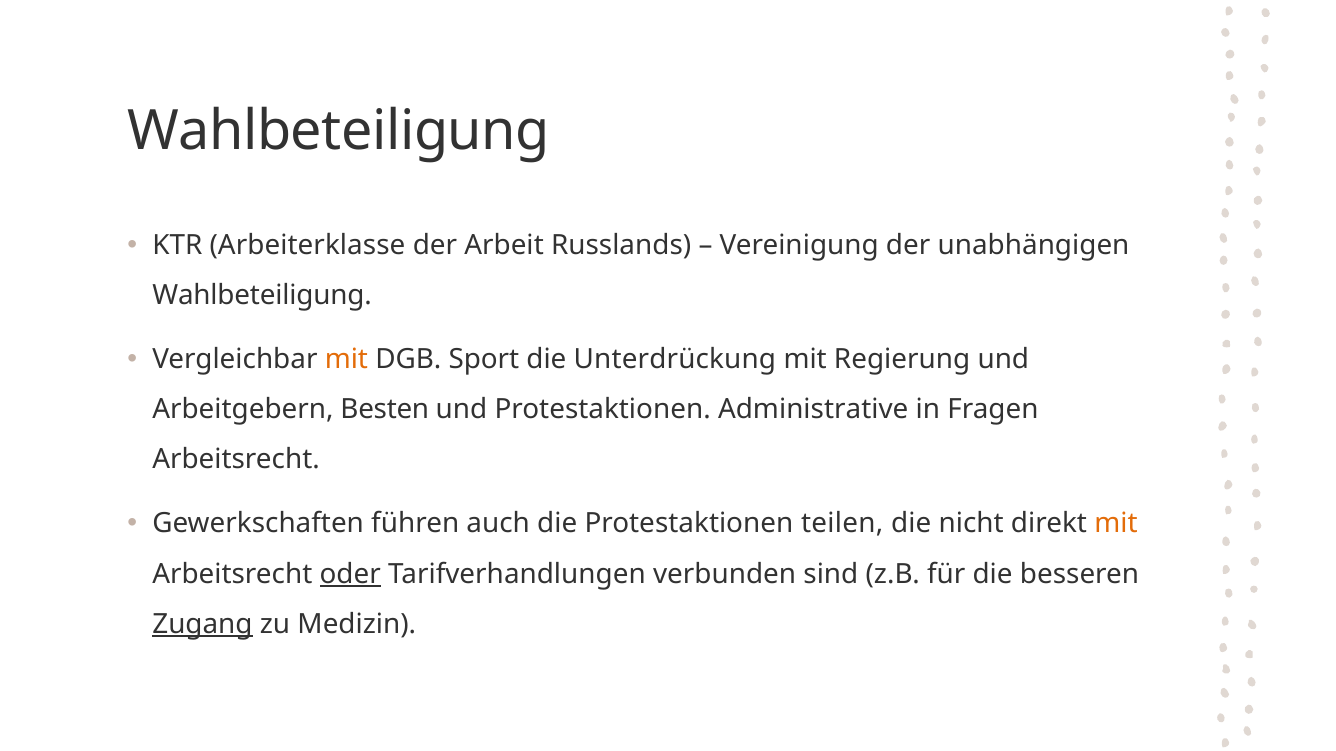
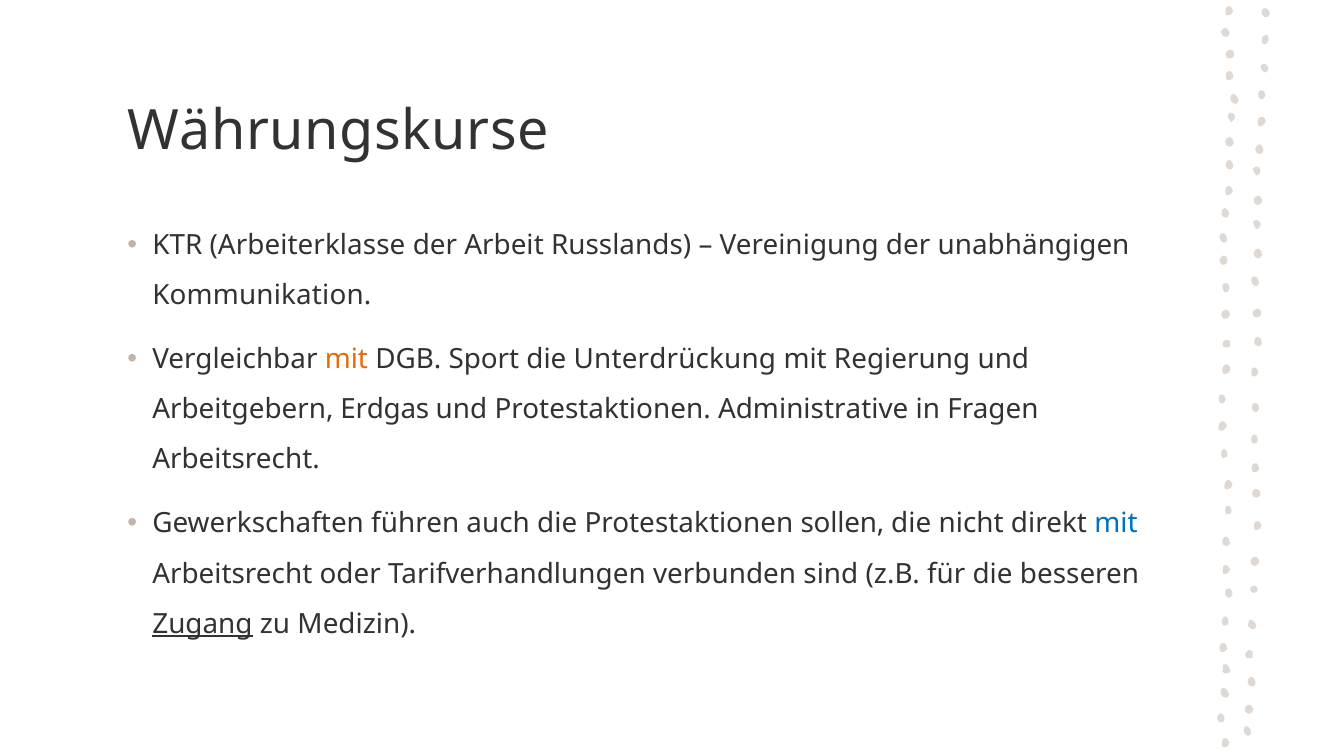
Wahlbeteiligung at (339, 132): Wahlbeteiligung -> Währungskurse
Wahlbeteiligung at (262, 296): Wahlbeteiligung -> Kommunikation
Besten: Besten -> Erdgas
teilen: teilen -> sollen
mit at (1116, 524) colour: orange -> blue
oder underline: present -> none
